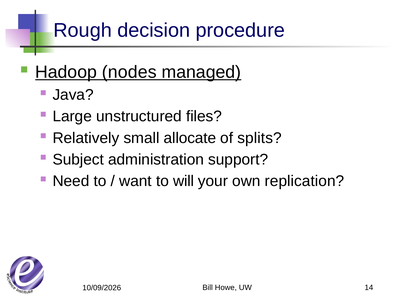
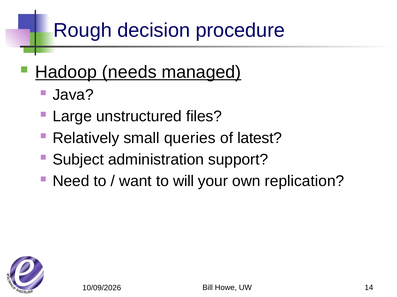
nodes: nodes -> needs
allocate: allocate -> queries
splits: splits -> latest
